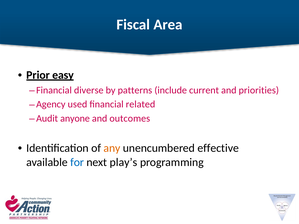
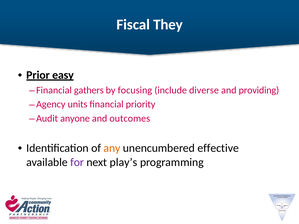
Area: Area -> They
diverse: diverse -> gathers
patterns: patterns -> focusing
current: current -> diverse
priorities: priorities -> providing
used: used -> units
related: related -> priority
for colour: blue -> purple
